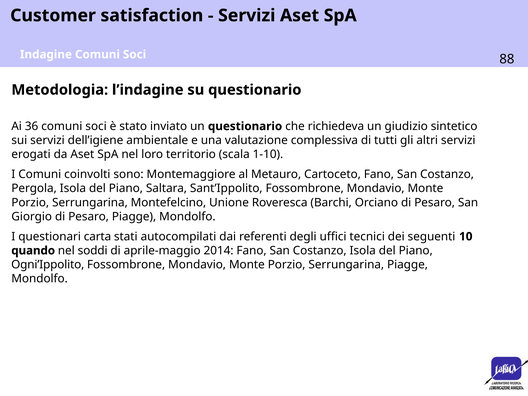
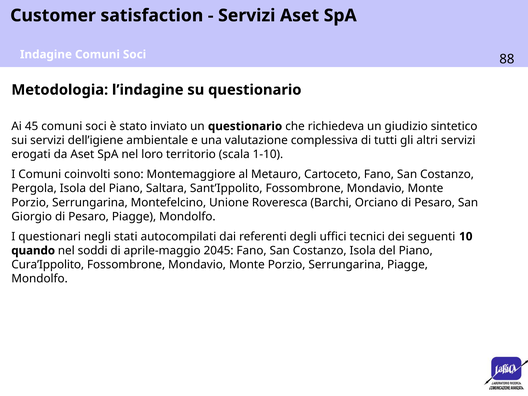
36: 36 -> 45
carta: carta -> negli
2014: 2014 -> 2045
Ogni’Ippolito: Ogni’Ippolito -> Cura’Ippolito
